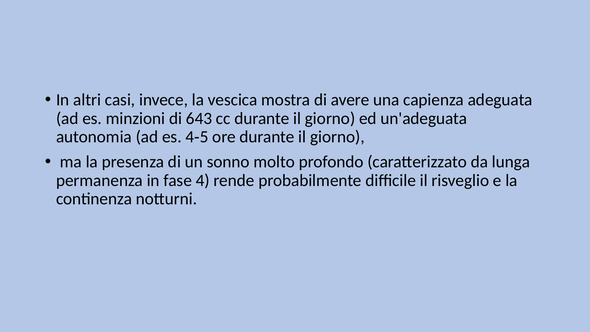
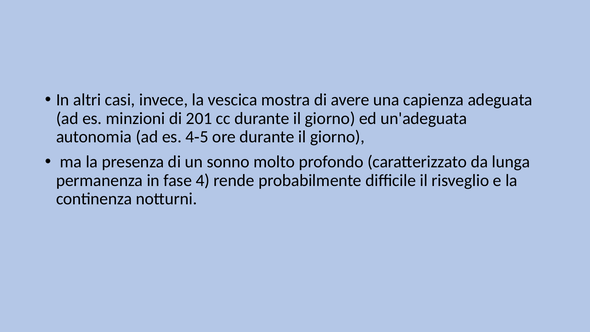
643: 643 -> 201
